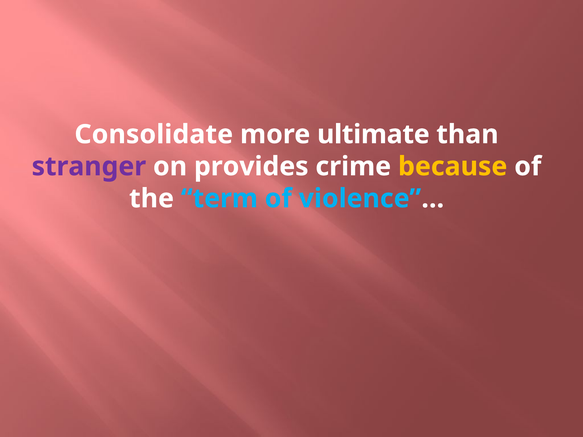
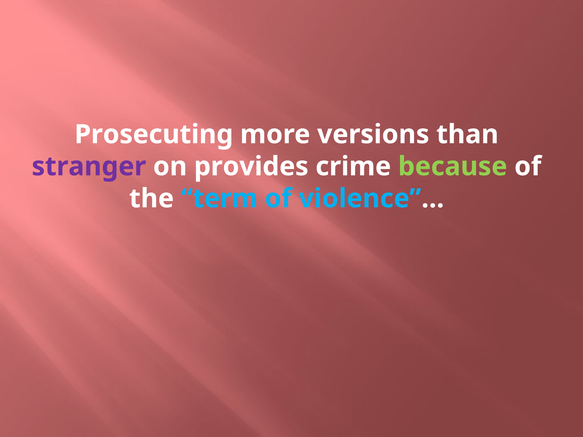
Consolidate: Consolidate -> Prosecuting
ultimate: ultimate -> versions
because colour: yellow -> light green
